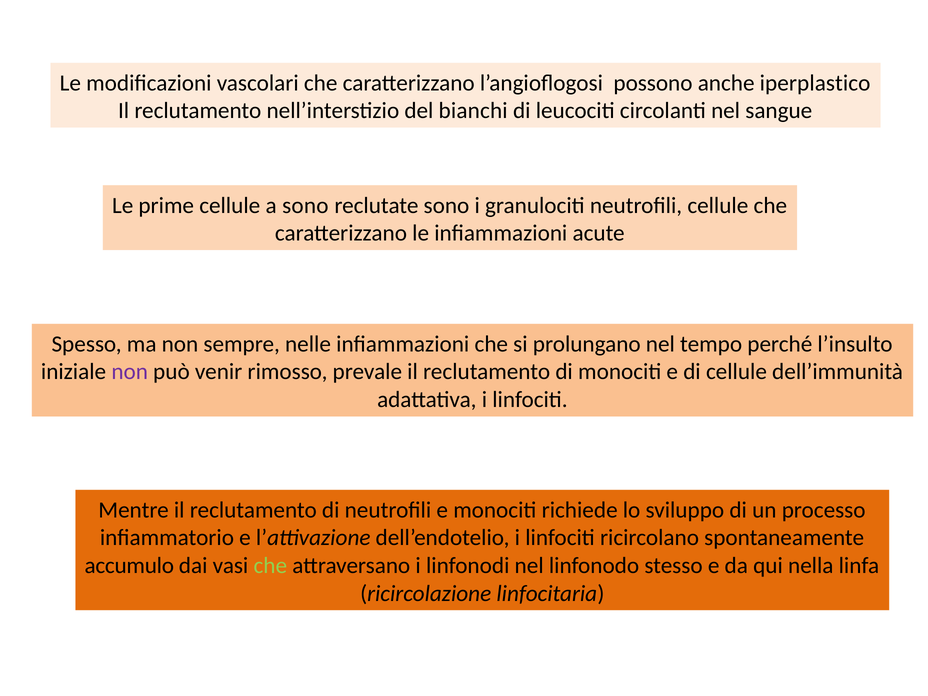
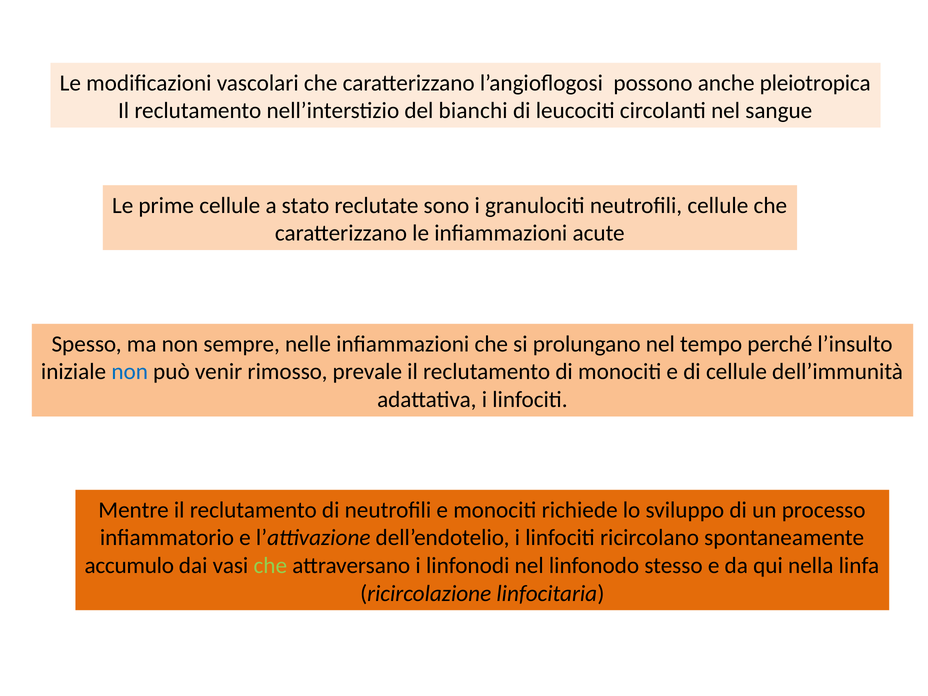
iperplastico: iperplastico -> pleiotropica
a sono: sono -> stato
non at (130, 372) colour: purple -> blue
